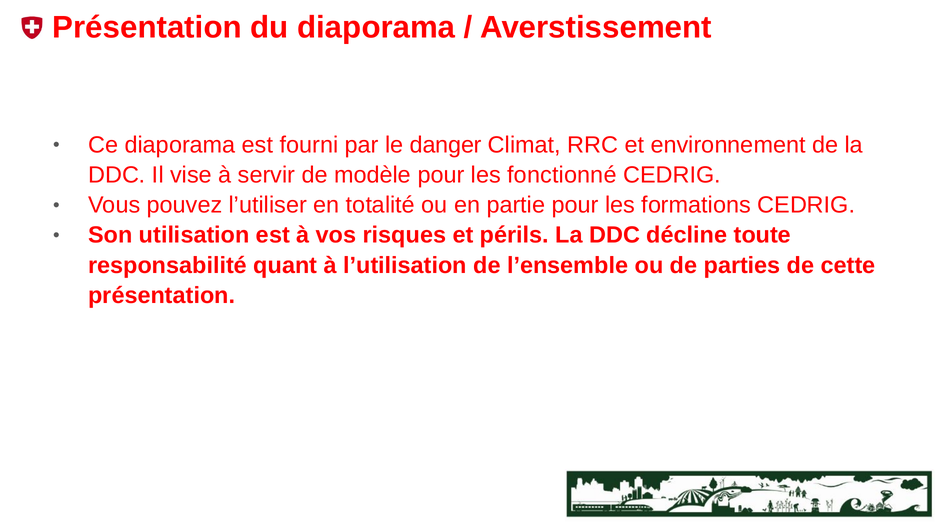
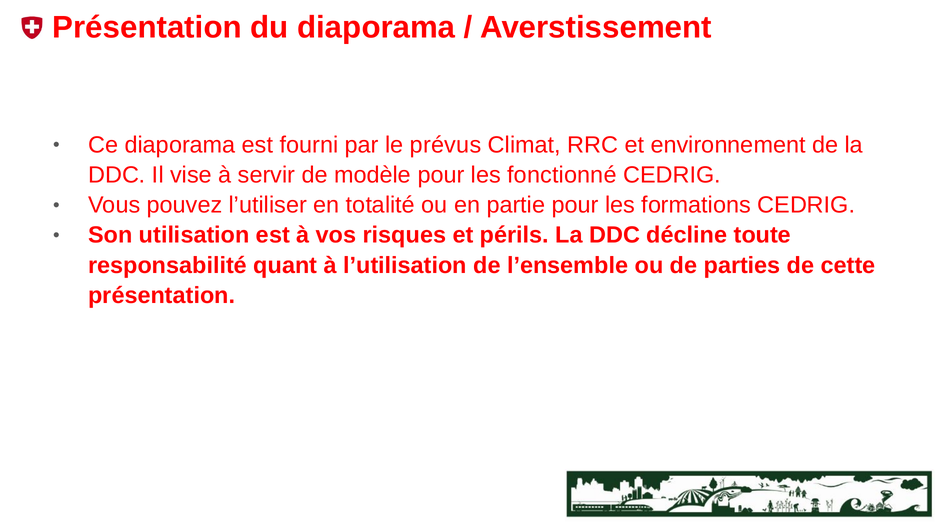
danger: danger -> prévus
